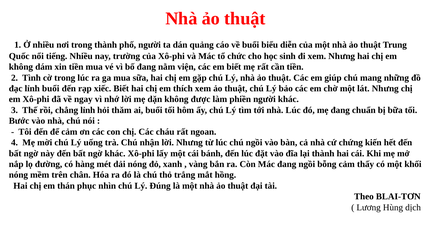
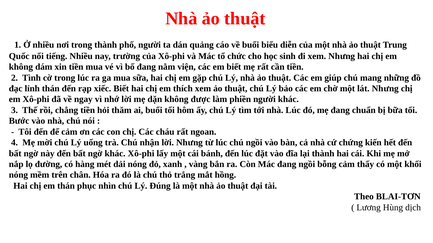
lỉnh buổi: buổi -> thán
chẳng lỉnh: lỉnh -> tiền
